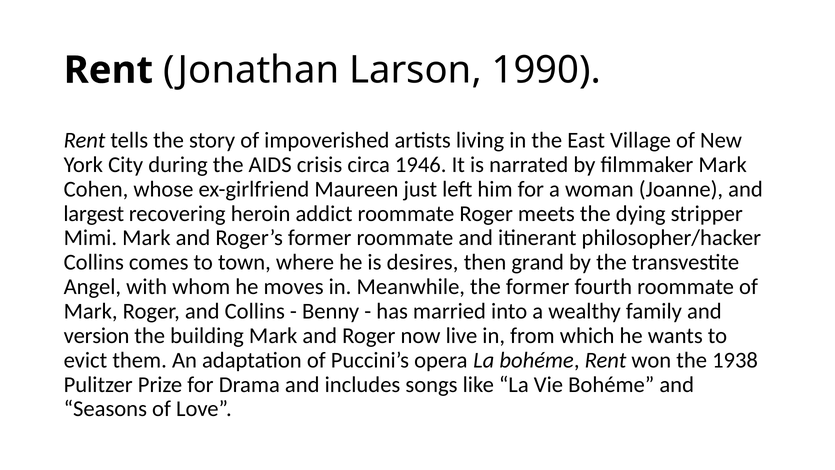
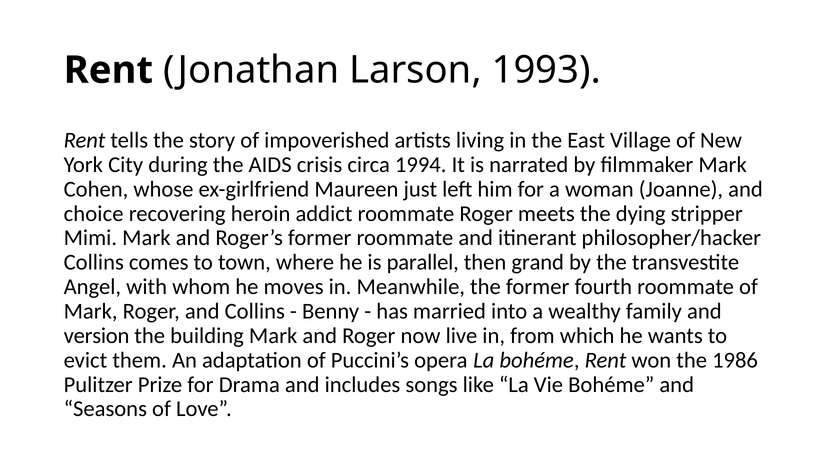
1990: 1990 -> 1993
1946: 1946 -> 1994
largest: largest -> choice
desires: desires -> parallel
1938: 1938 -> 1986
